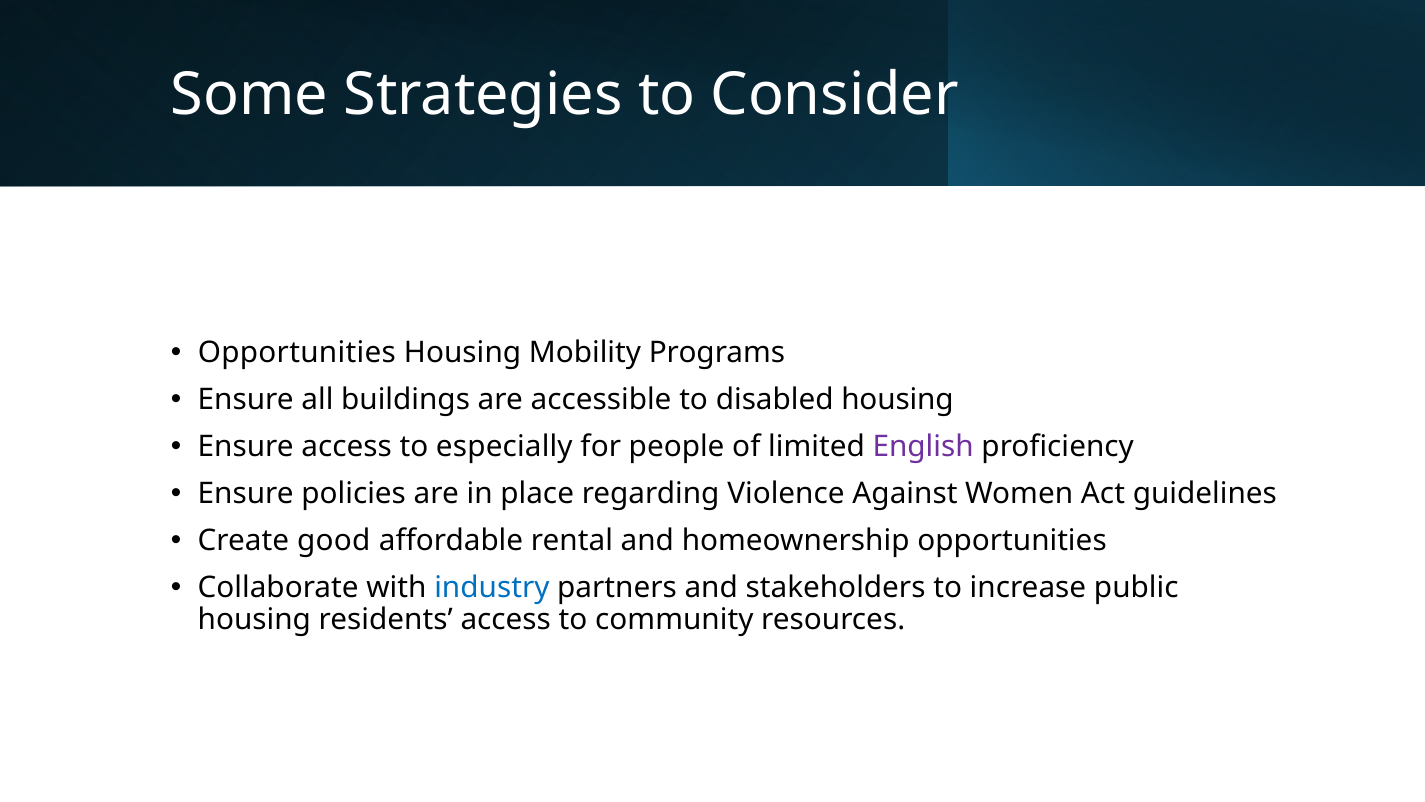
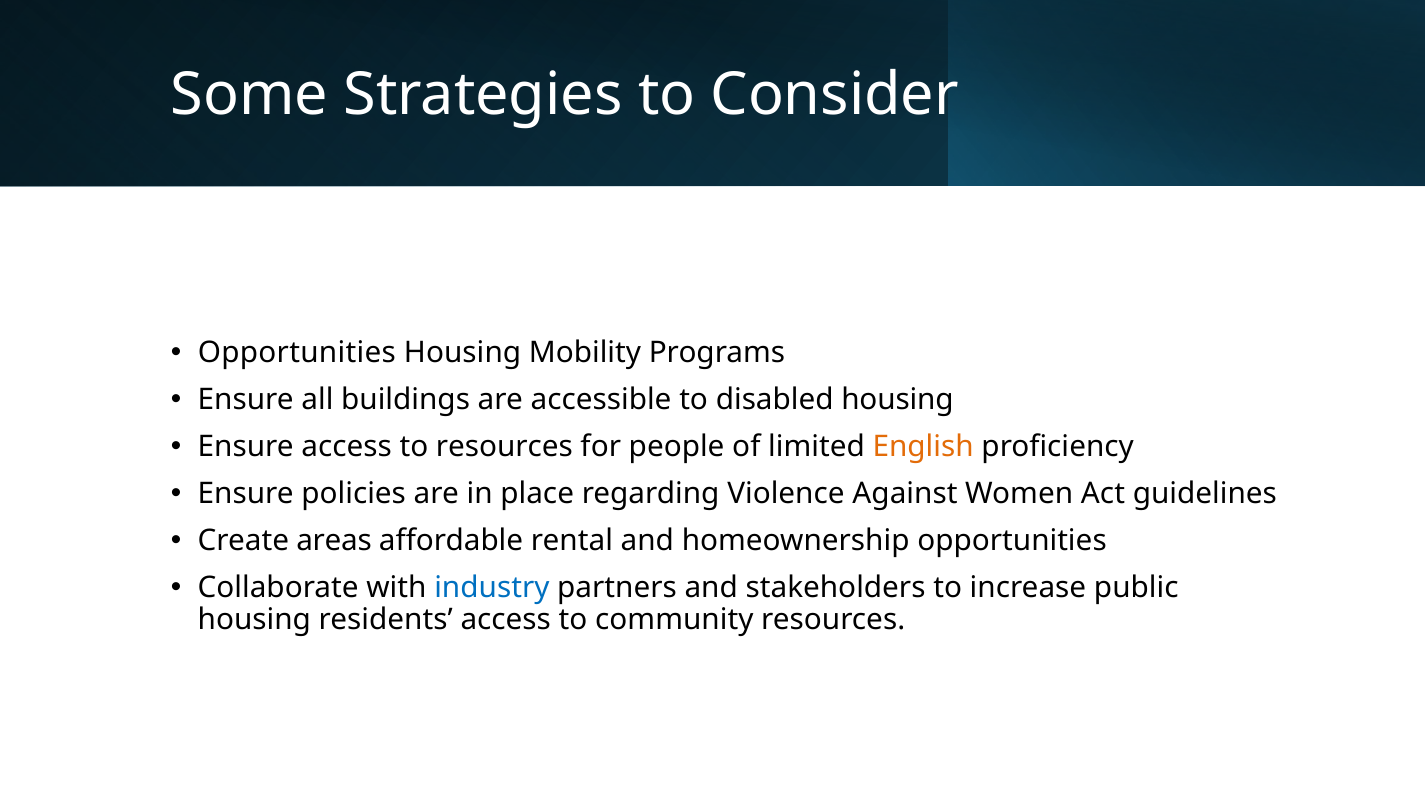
to especially: especially -> resources
English colour: purple -> orange
good: good -> areas
